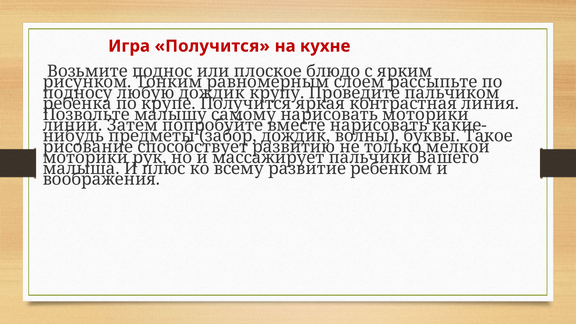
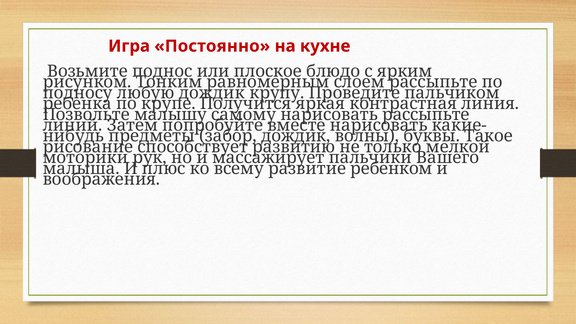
Игра Получится: Получится -> Постоянно
моторики at (426, 114): моторики -> рассыпьте
